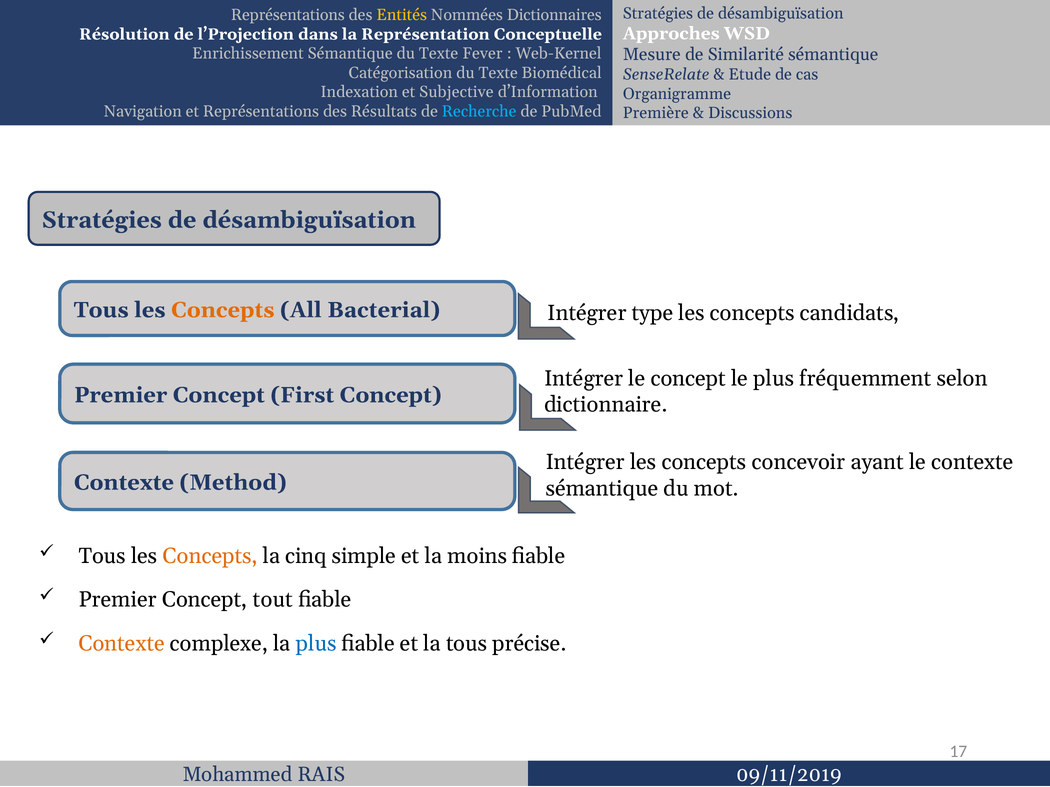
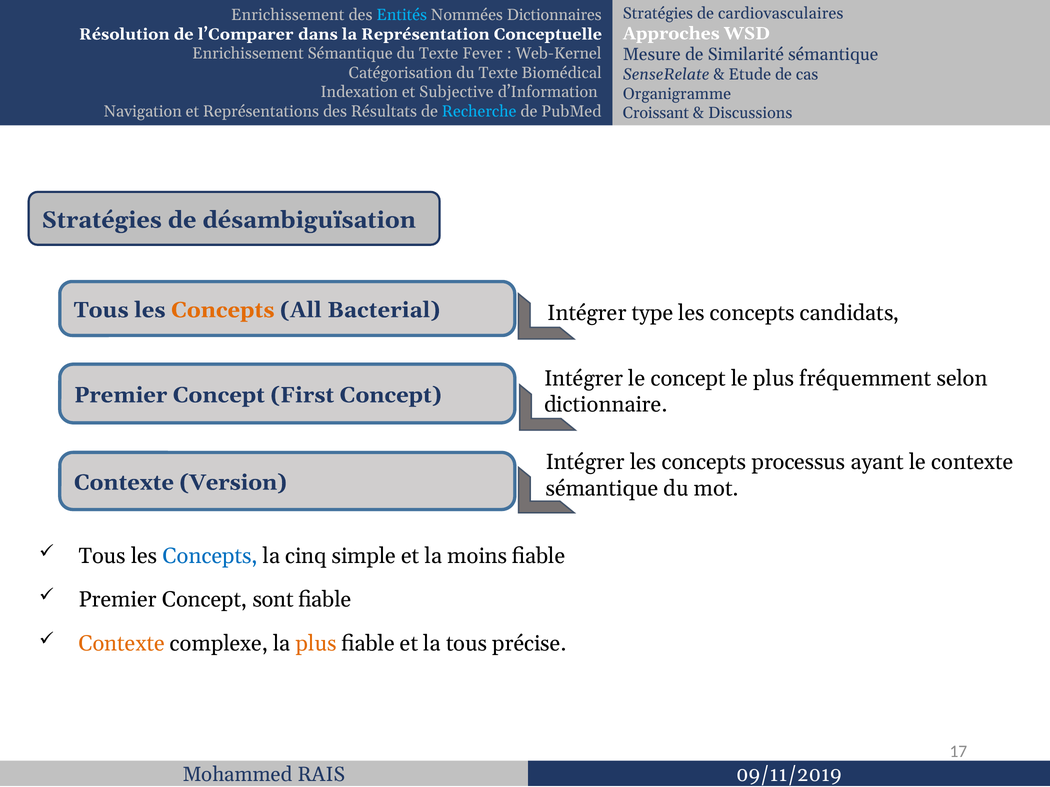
désambiguïsation at (781, 13): désambiguïsation -> cardiovasculaires
Représentations at (288, 15): Représentations -> Enrichissement
Entités colour: yellow -> light blue
l’Projection: l’Projection -> l’Comparer
Première: Première -> Croissant
concevoir: concevoir -> processus
Method: Method -> Version
Concepts at (210, 556) colour: orange -> blue
tout: tout -> sont
plus at (316, 644) colour: blue -> orange
